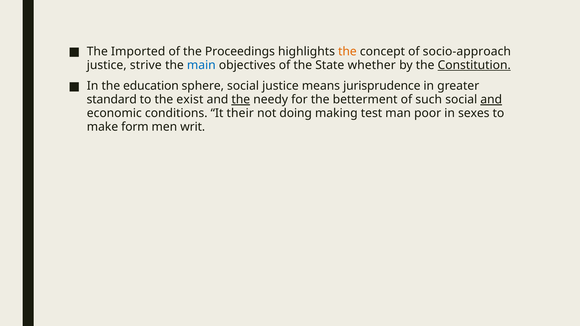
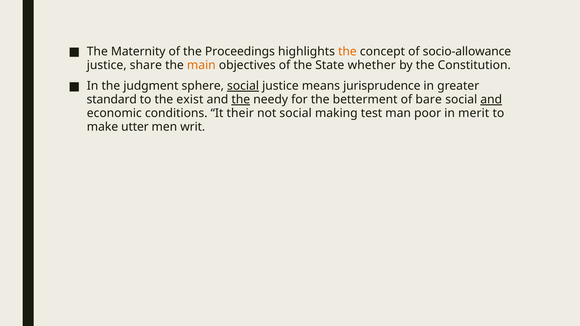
Imported: Imported -> Maternity
socio-approach: socio-approach -> socio-allowance
strive: strive -> share
main colour: blue -> orange
Constitution underline: present -> none
education: education -> judgment
social at (243, 86) underline: none -> present
such: such -> bare
not doing: doing -> social
sexes: sexes -> merit
form: form -> utter
